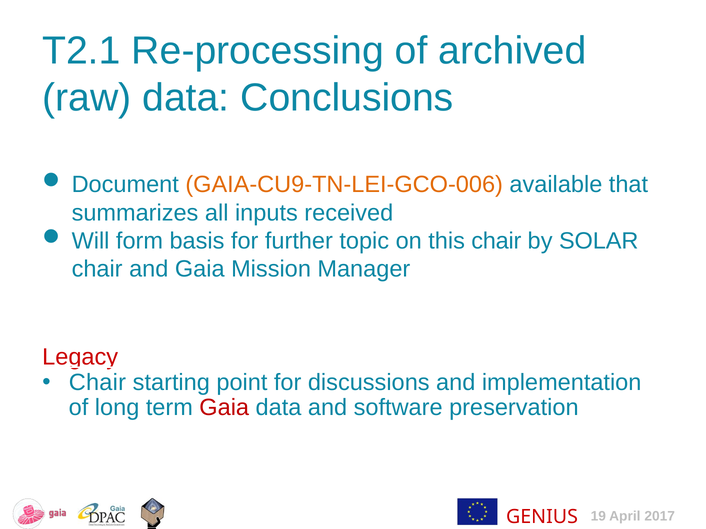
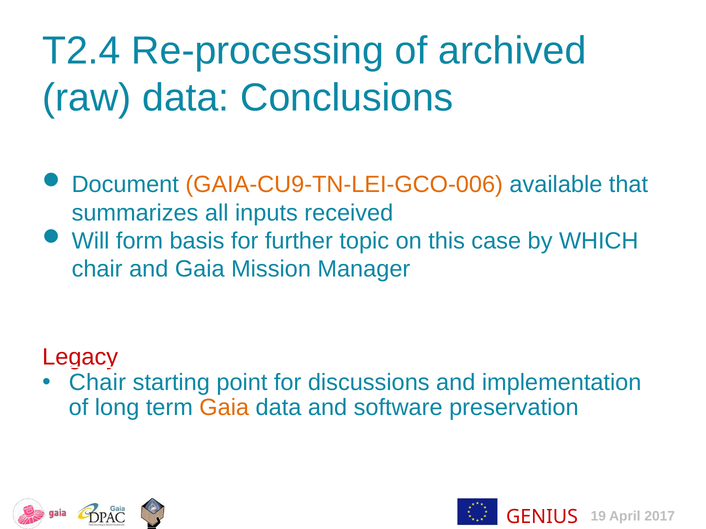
T2.1: T2.1 -> T2.4
this chair: chair -> case
SOLAR: SOLAR -> WHICH
Gaia at (224, 408) colour: red -> orange
